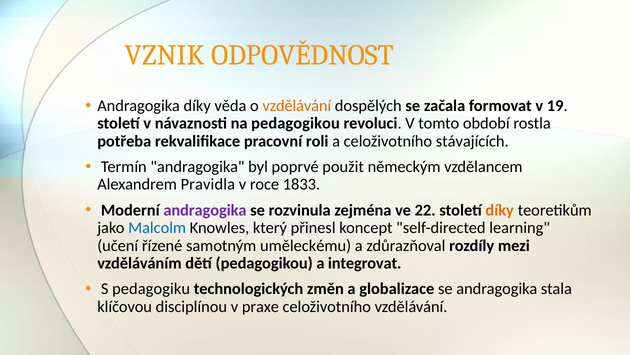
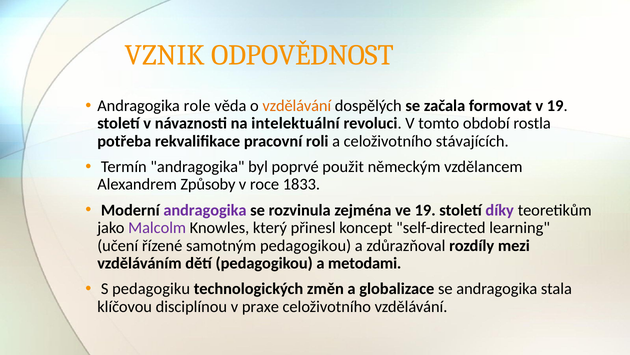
Andragogika díky: díky -> role
na pedagogikou: pedagogikou -> intelektuální
Pravidla: Pravidla -> Způsoby
ve 22: 22 -> 19
díky at (500, 210) colour: orange -> purple
Malcolm colour: blue -> purple
samotným uměleckému: uměleckému -> pedagogikou
integrovat: integrovat -> metodami
